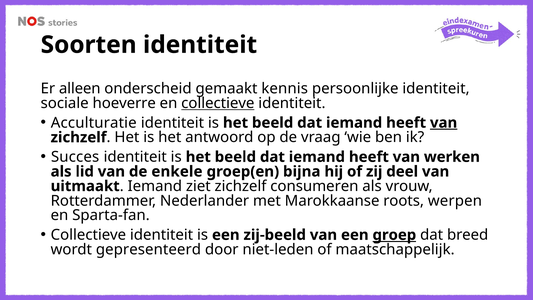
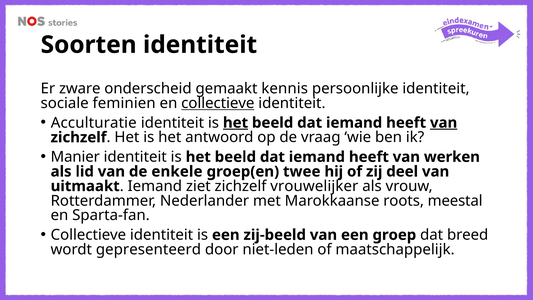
alleen: alleen -> zware
hoeverre: hoeverre -> feminien
het at (236, 123) underline: none -> present
Succes: Succes -> Manier
bijna: bijna -> twee
consumeren: consumeren -> vrouwelijker
werpen: werpen -> meestal
groep underline: present -> none
